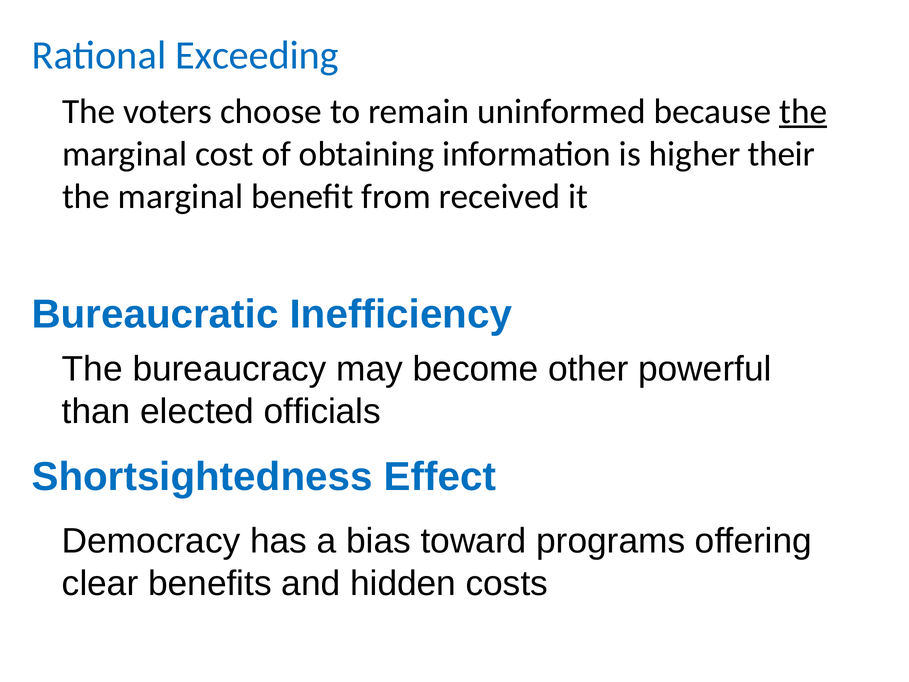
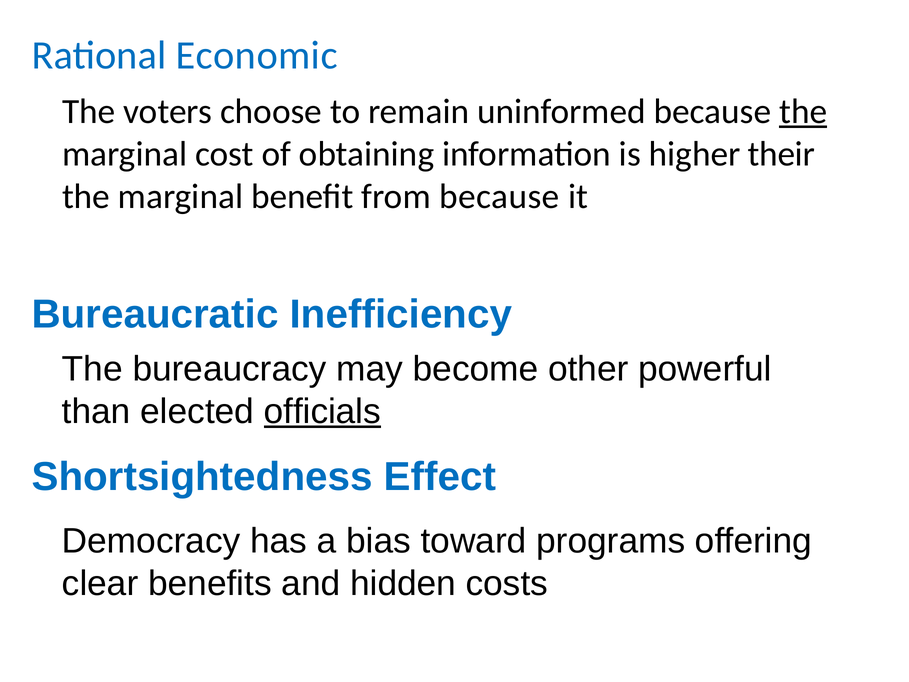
Exceeding: Exceeding -> Economic
from received: received -> because
officials underline: none -> present
